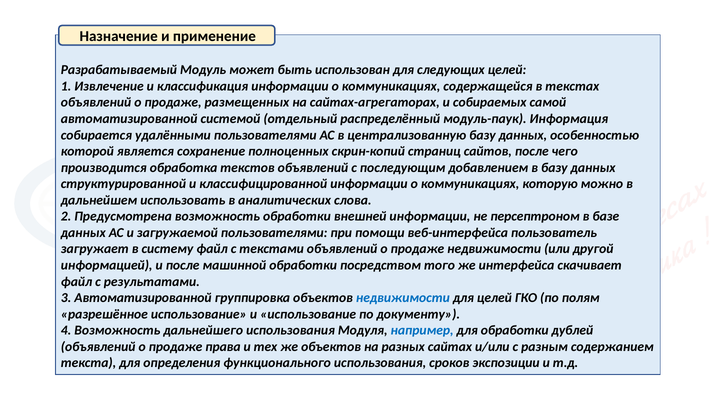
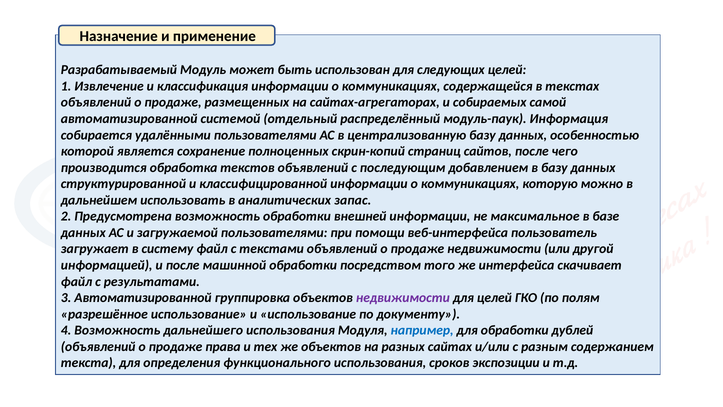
слова: слова -> запас
персептроном: персептроном -> максимальное
недвижимости at (403, 298) colour: blue -> purple
